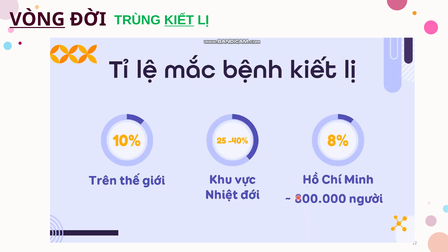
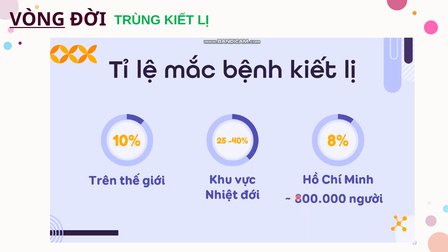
KIẾT underline: present -> none
